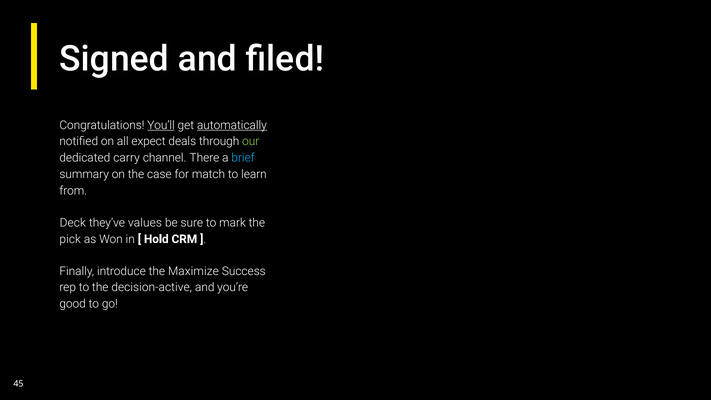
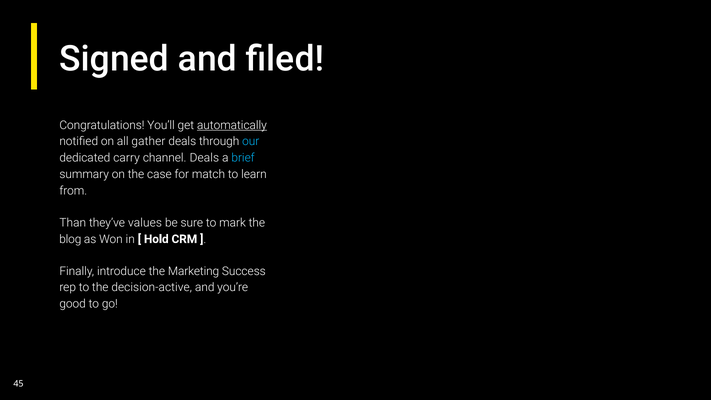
You’ll underline: present -> none
expect: expect -> gather
our colour: light green -> light blue
channel There: There -> Deals
Deck: Deck -> Than
pick: pick -> blog
Maximize: Maximize -> Marketing
